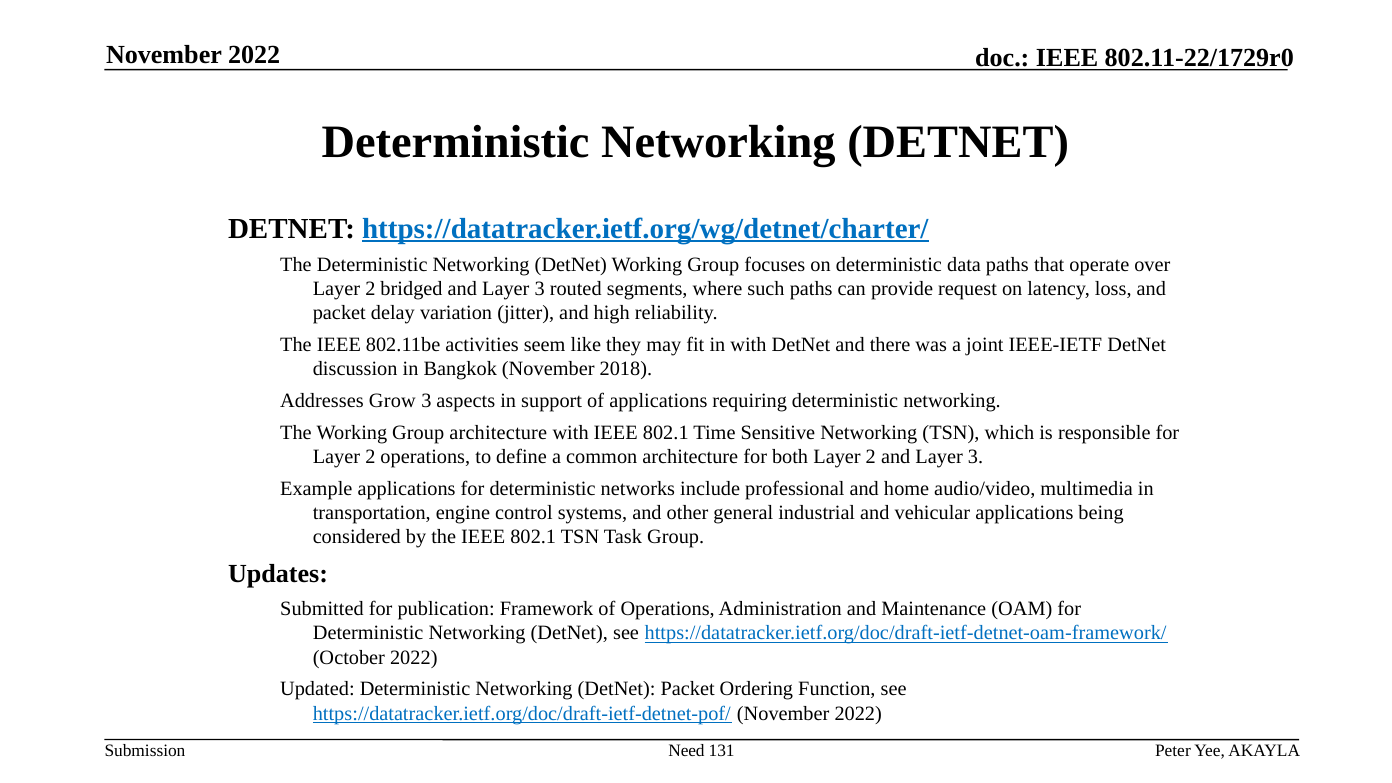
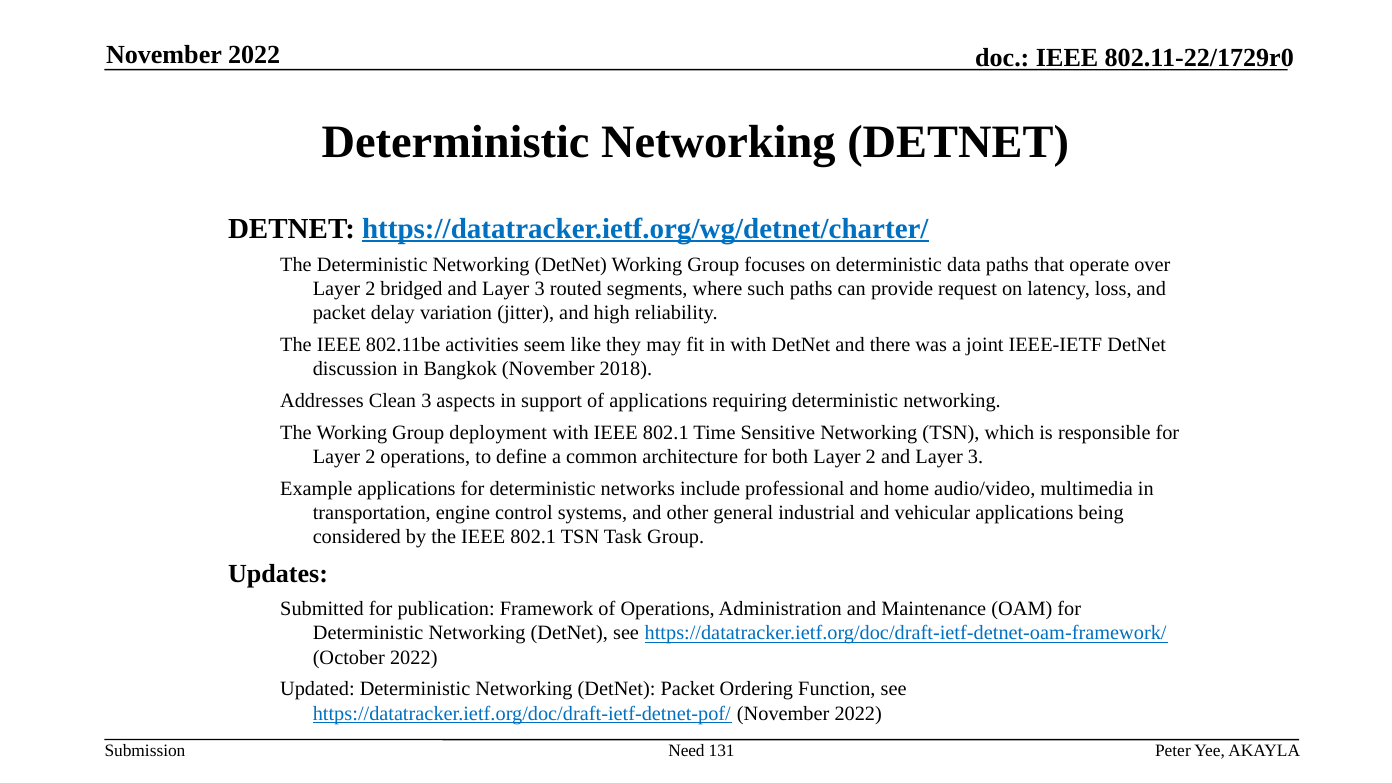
Grow: Grow -> Clean
Group architecture: architecture -> deployment
